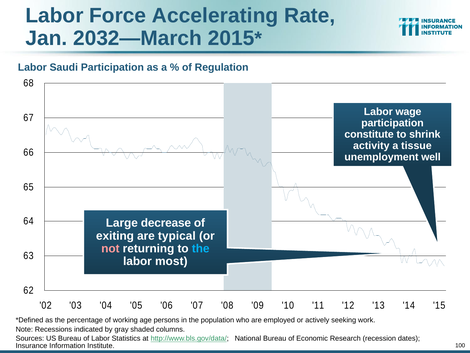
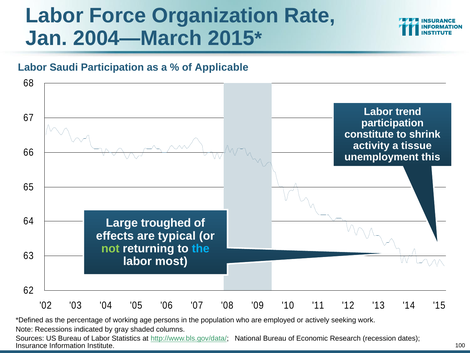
Accelerating: Accelerating -> Organization
2032—March: 2032—March -> 2004—March
Regulation: Regulation -> Applicable
wage: wage -> trend
well: well -> this
decrease: decrease -> troughed
exiting: exiting -> effects
not colour: pink -> light green
